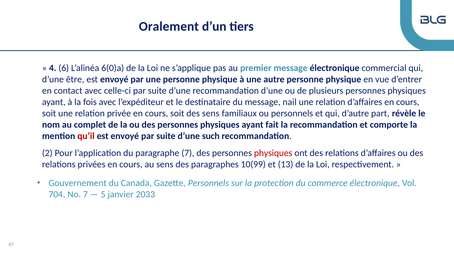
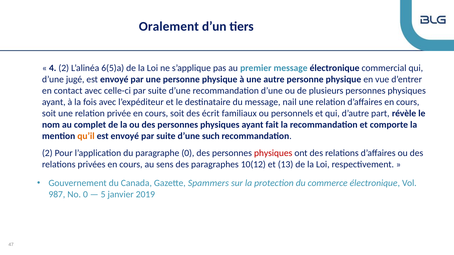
4 6: 6 -> 2
6(0)a: 6(0)a -> 6(5)a
être: être -> jugé
des sens: sens -> écrit
qu’il colour: red -> orange
paragraphe 7: 7 -> 0
10(99: 10(99 -> 10(12
Gazette Personnels: Personnels -> Spammers
704: 704 -> 987
No 7: 7 -> 0
2033: 2033 -> 2019
